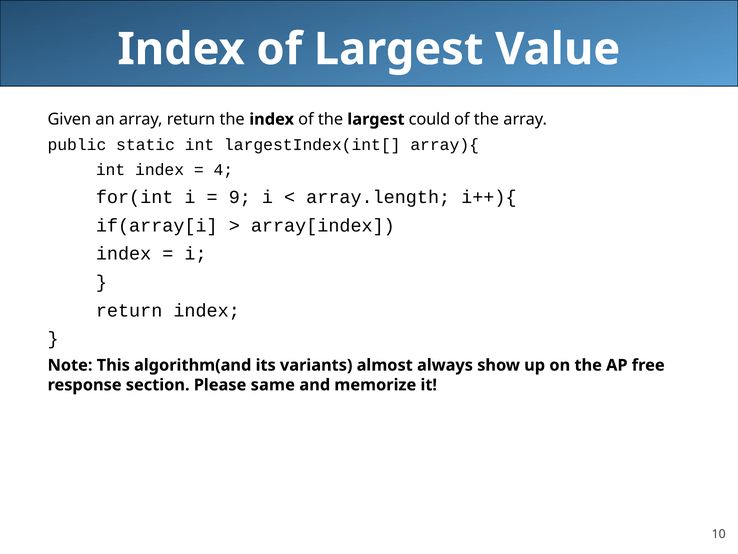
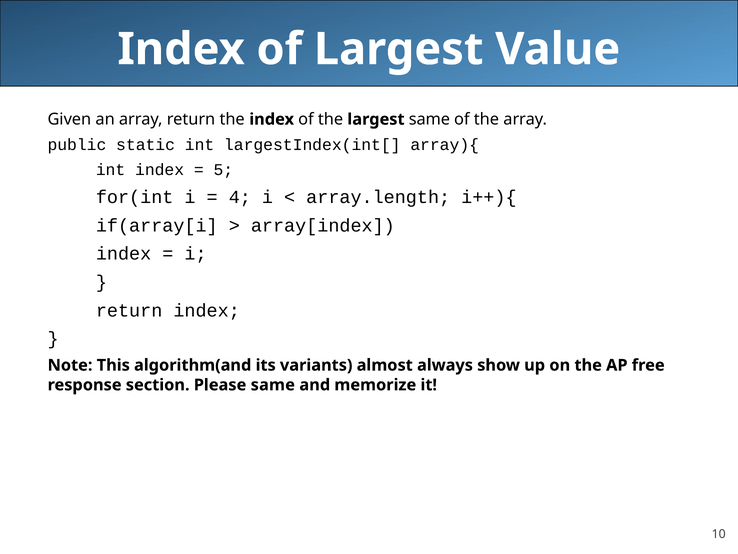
largest could: could -> same
4: 4 -> 5
9: 9 -> 4
